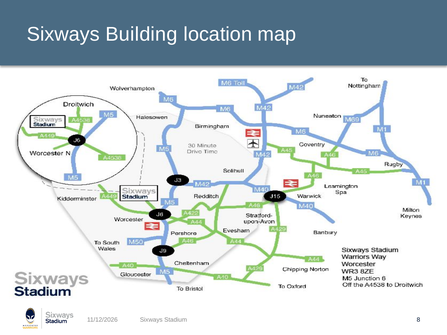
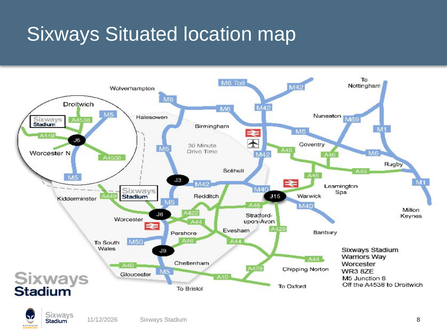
Building: Building -> Situated
